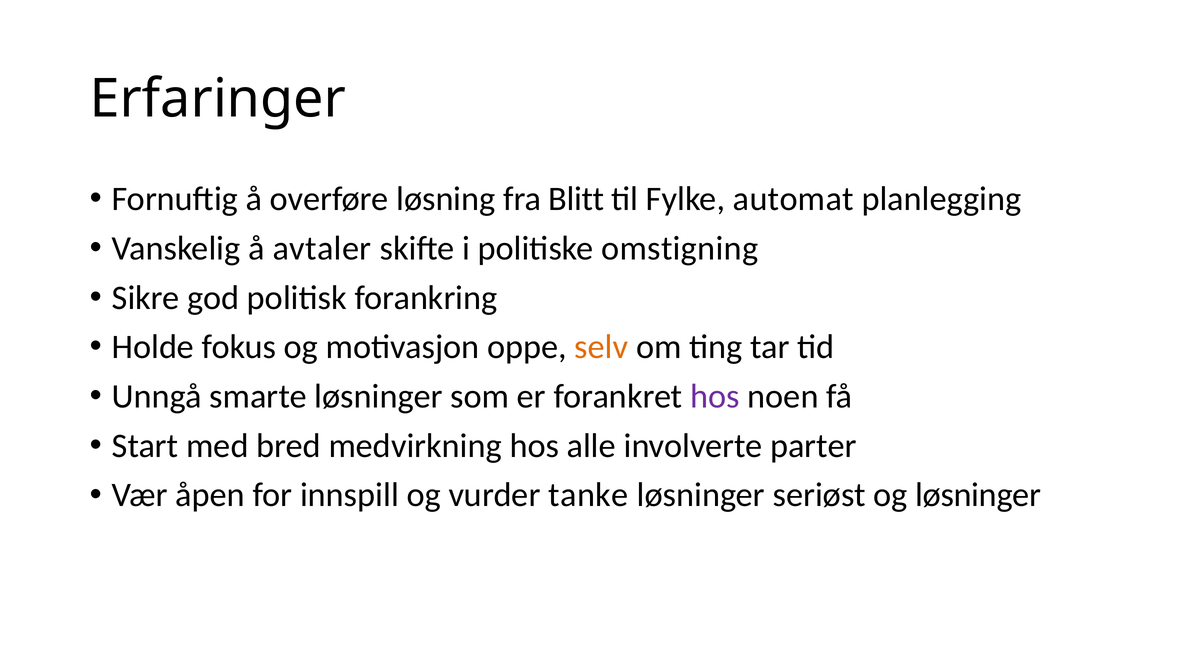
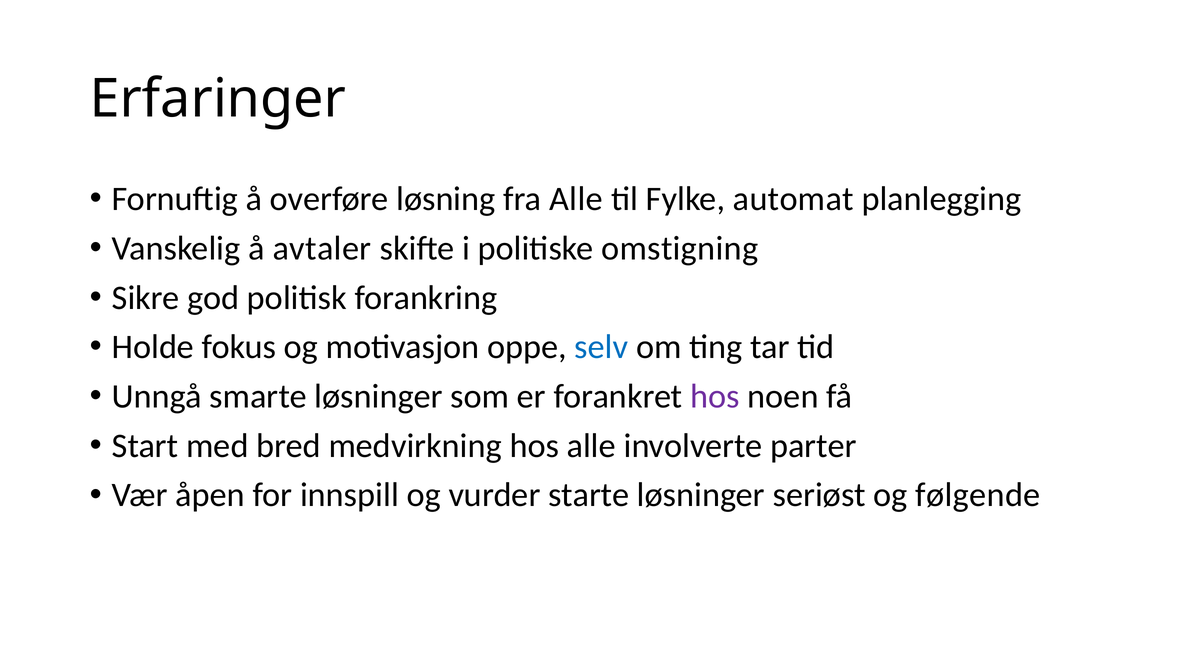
fra Blitt: Blitt -> Alle
selv colour: orange -> blue
tanke: tanke -> starte
og løsninger: løsninger -> følgende
